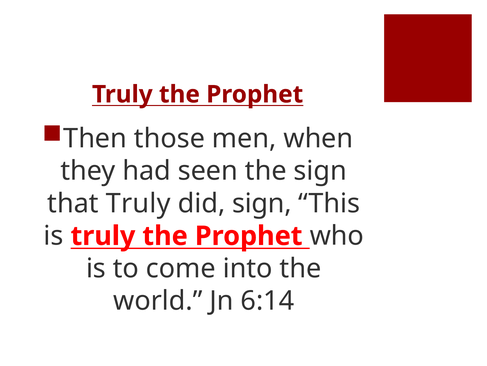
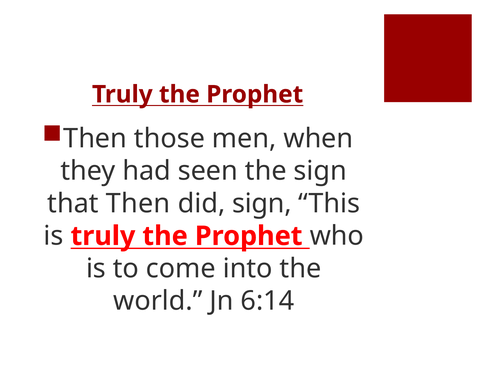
that Truly: Truly -> Then
